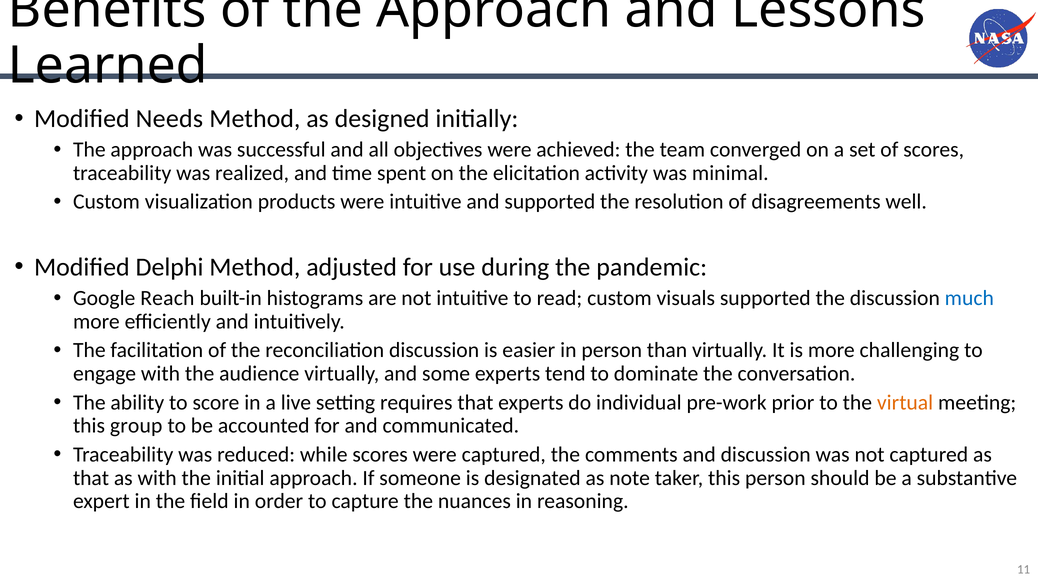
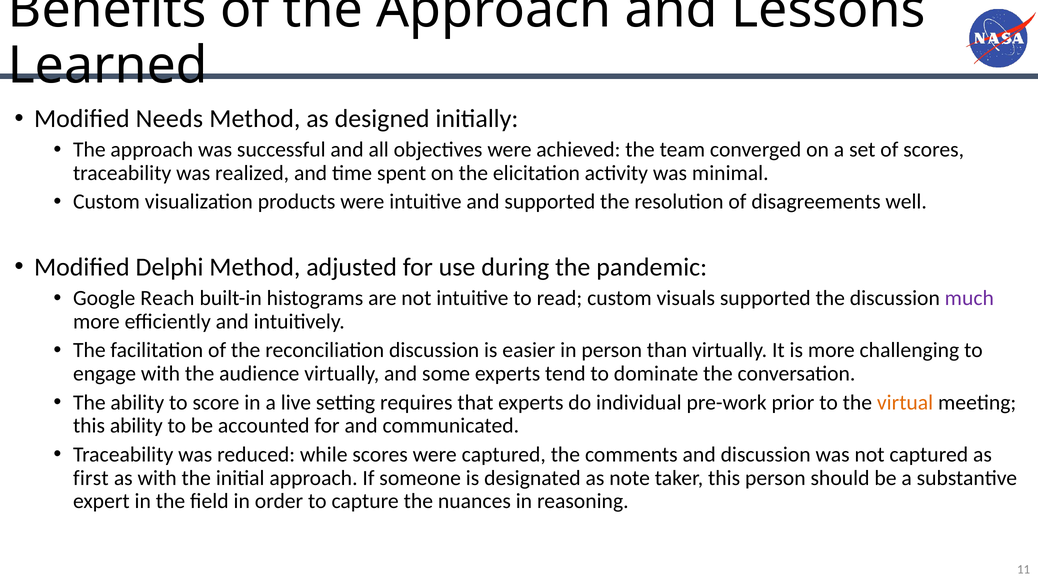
much colour: blue -> purple
this group: group -> ability
that at (91, 478): that -> first
